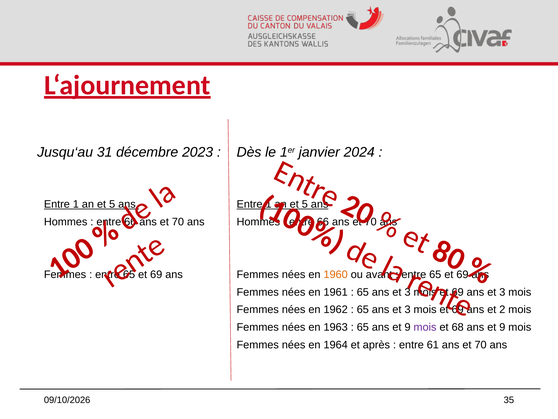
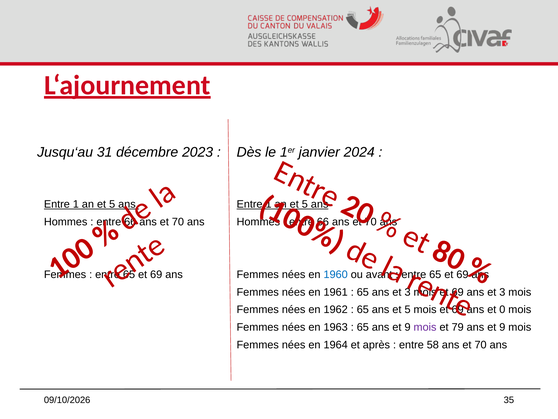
1960 colour: orange -> blue
3 at (408, 309): 3 -> 5
et 2: 2 -> 0
68: 68 -> 79
61: 61 -> 58
